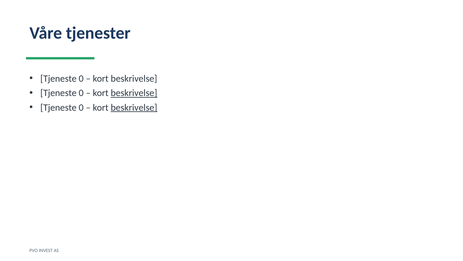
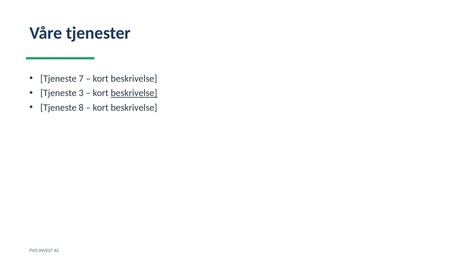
0 at (81, 78): 0 -> 7
0 at (81, 93): 0 -> 3
0 at (81, 107): 0 -> 8
beskrivelse at (134, 107) underline: present -> none
